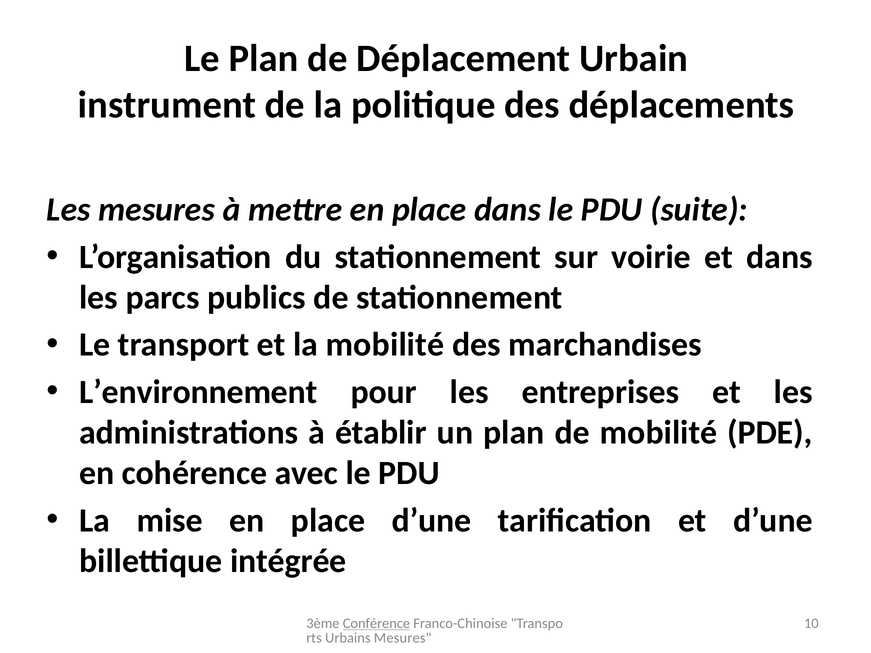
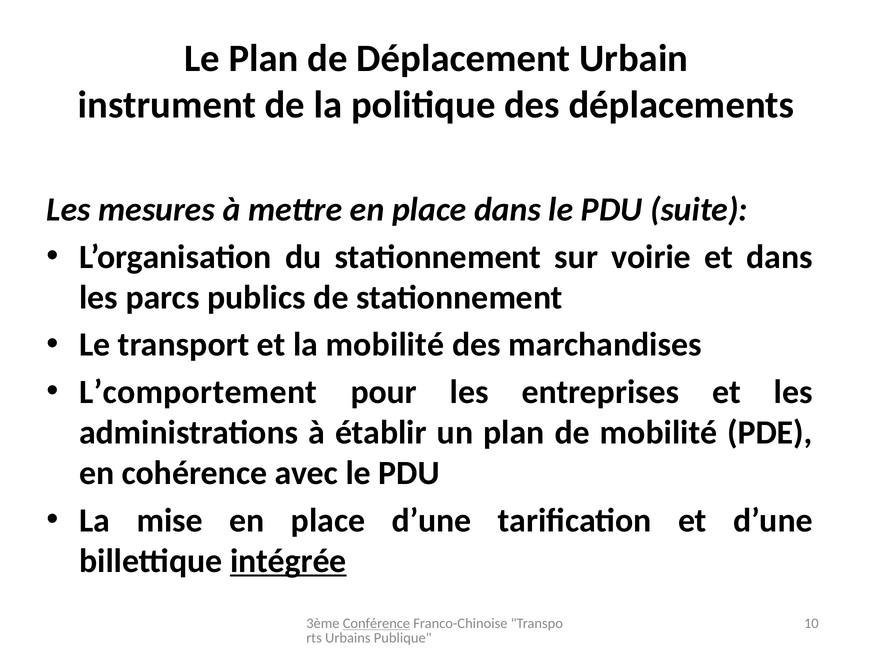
L’environnement: L’environnement -> L’comportement
intégrée underline: none -> present
Urbains Mesures: Mesures -> Publique
